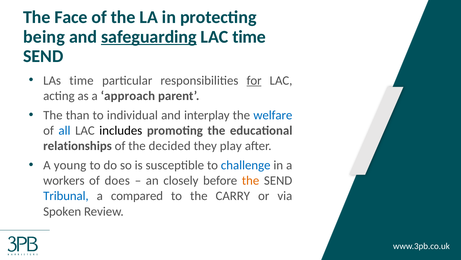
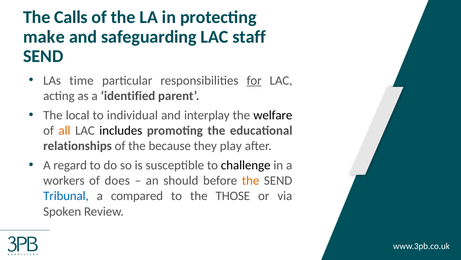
Face: Face -> Calls
being: being -> make
safeguarding underline: present -> none
LAC time: time -> staff
approach: approach -> identified
than: than -> local
welfare colour: blue -> black
all colour: blue -> orange
decided: decided -> because
young: young -> regard
challenge colour: blue -> black
closely: closely -> should
CARRY: CARRY -> THOSE
